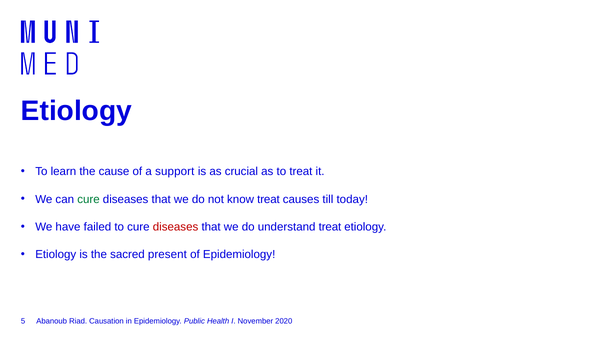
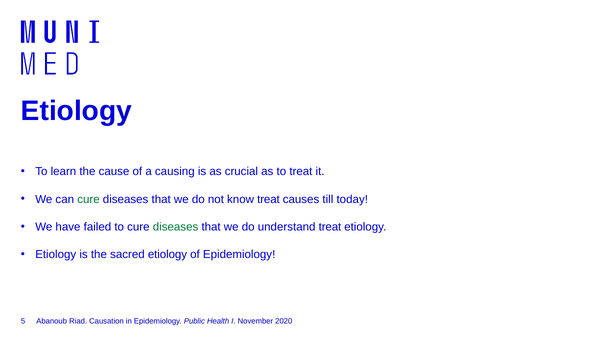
support: support -> causing
diseases at (176, 227) colour: red -> green
sacred present: present -> etiology
